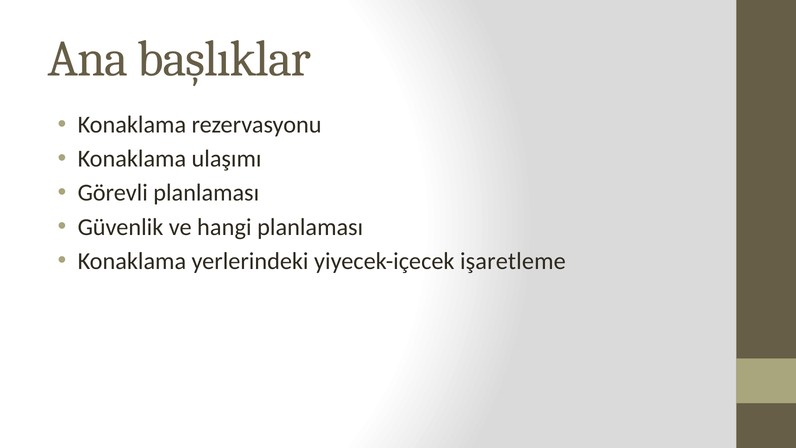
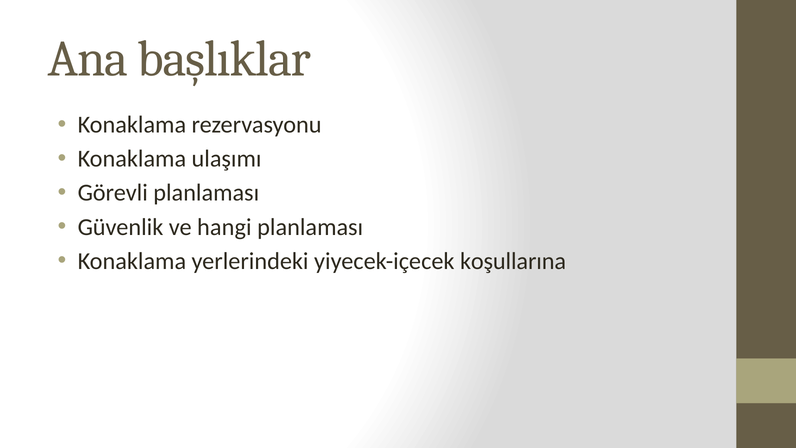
işaretleme: işaretleme -> koşullarına
